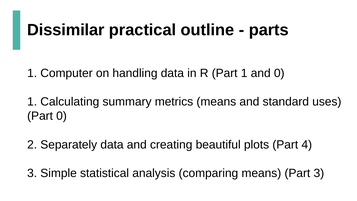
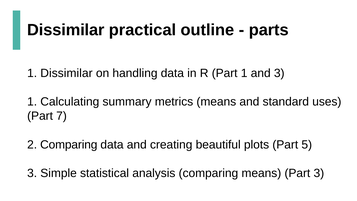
1 Computer: Computer -> Dissimilar
and 0: 0 -> 3
Part 0: 0 -> 7
2 Separately: Separately -> Comparing
4: 4 -> 5
